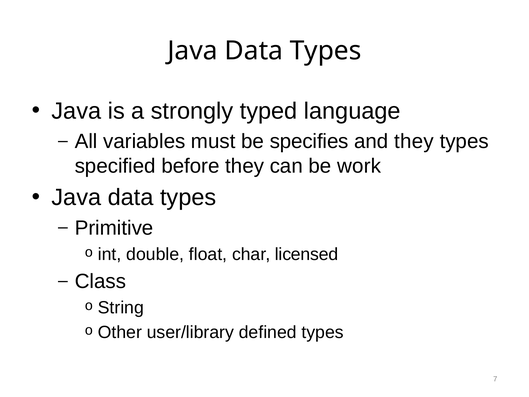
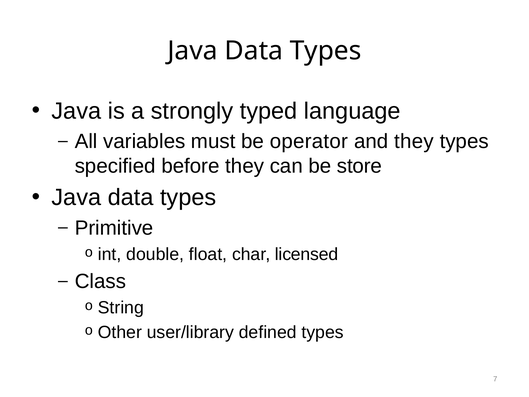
specifies: specifies -> operator
work: work -> store
